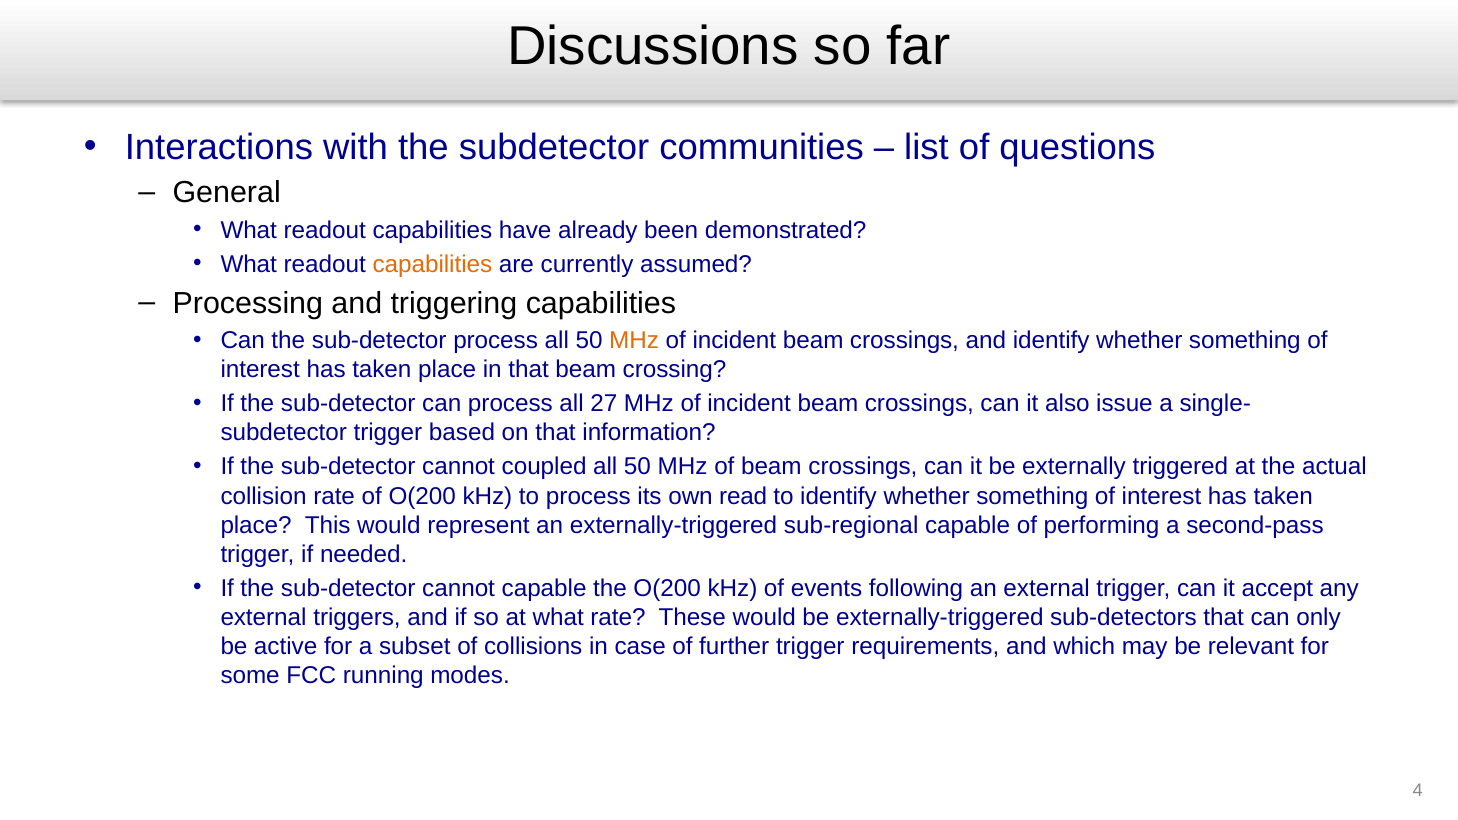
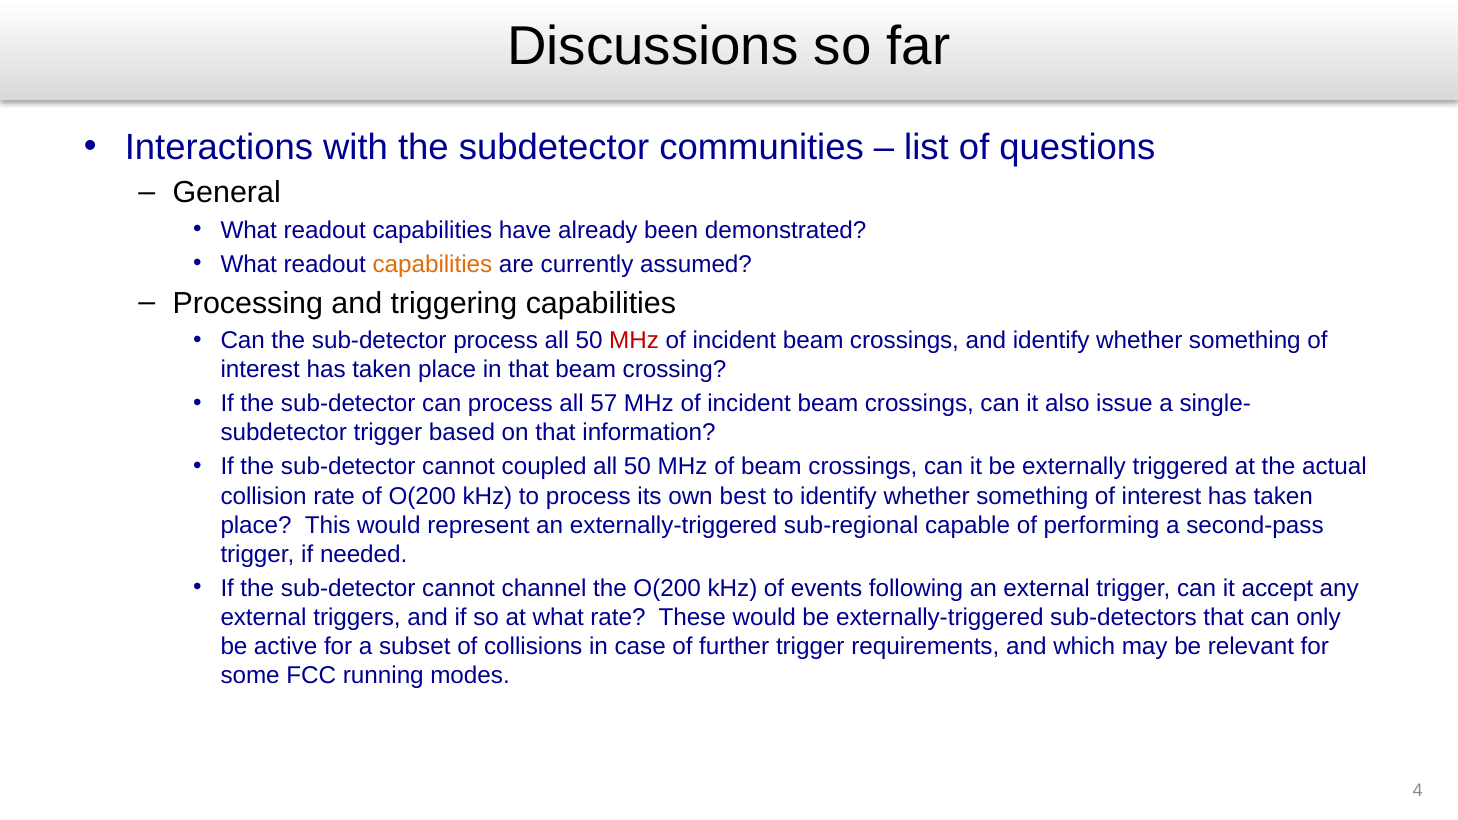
MHz at (634, 341) colour: orange -> red
27: 27 -> 57
read: read -> best
cannot capable: capable -> channel
